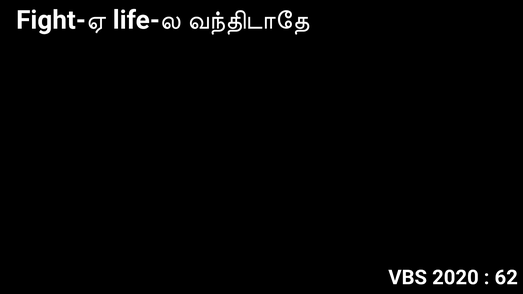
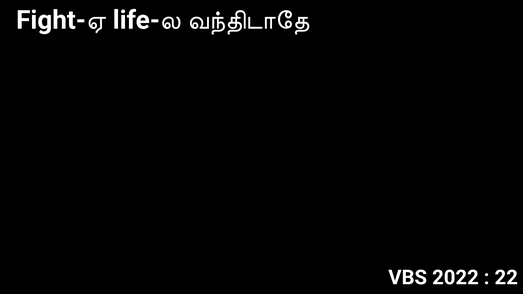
2020: 2020 -> 2022
62: 62 -> 22
